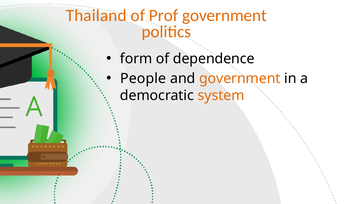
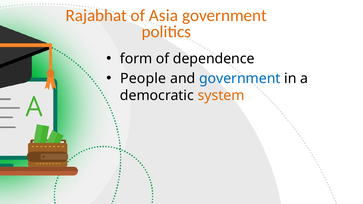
Thailand: Thailand -> Rajabhat
Prof: Prof -> Asia
government at (240, 79) colour: orange -> blue
